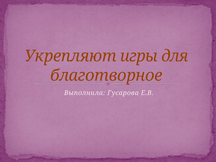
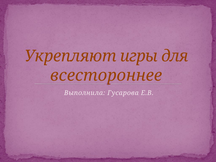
благотворное: благотворное -> всестороннее
